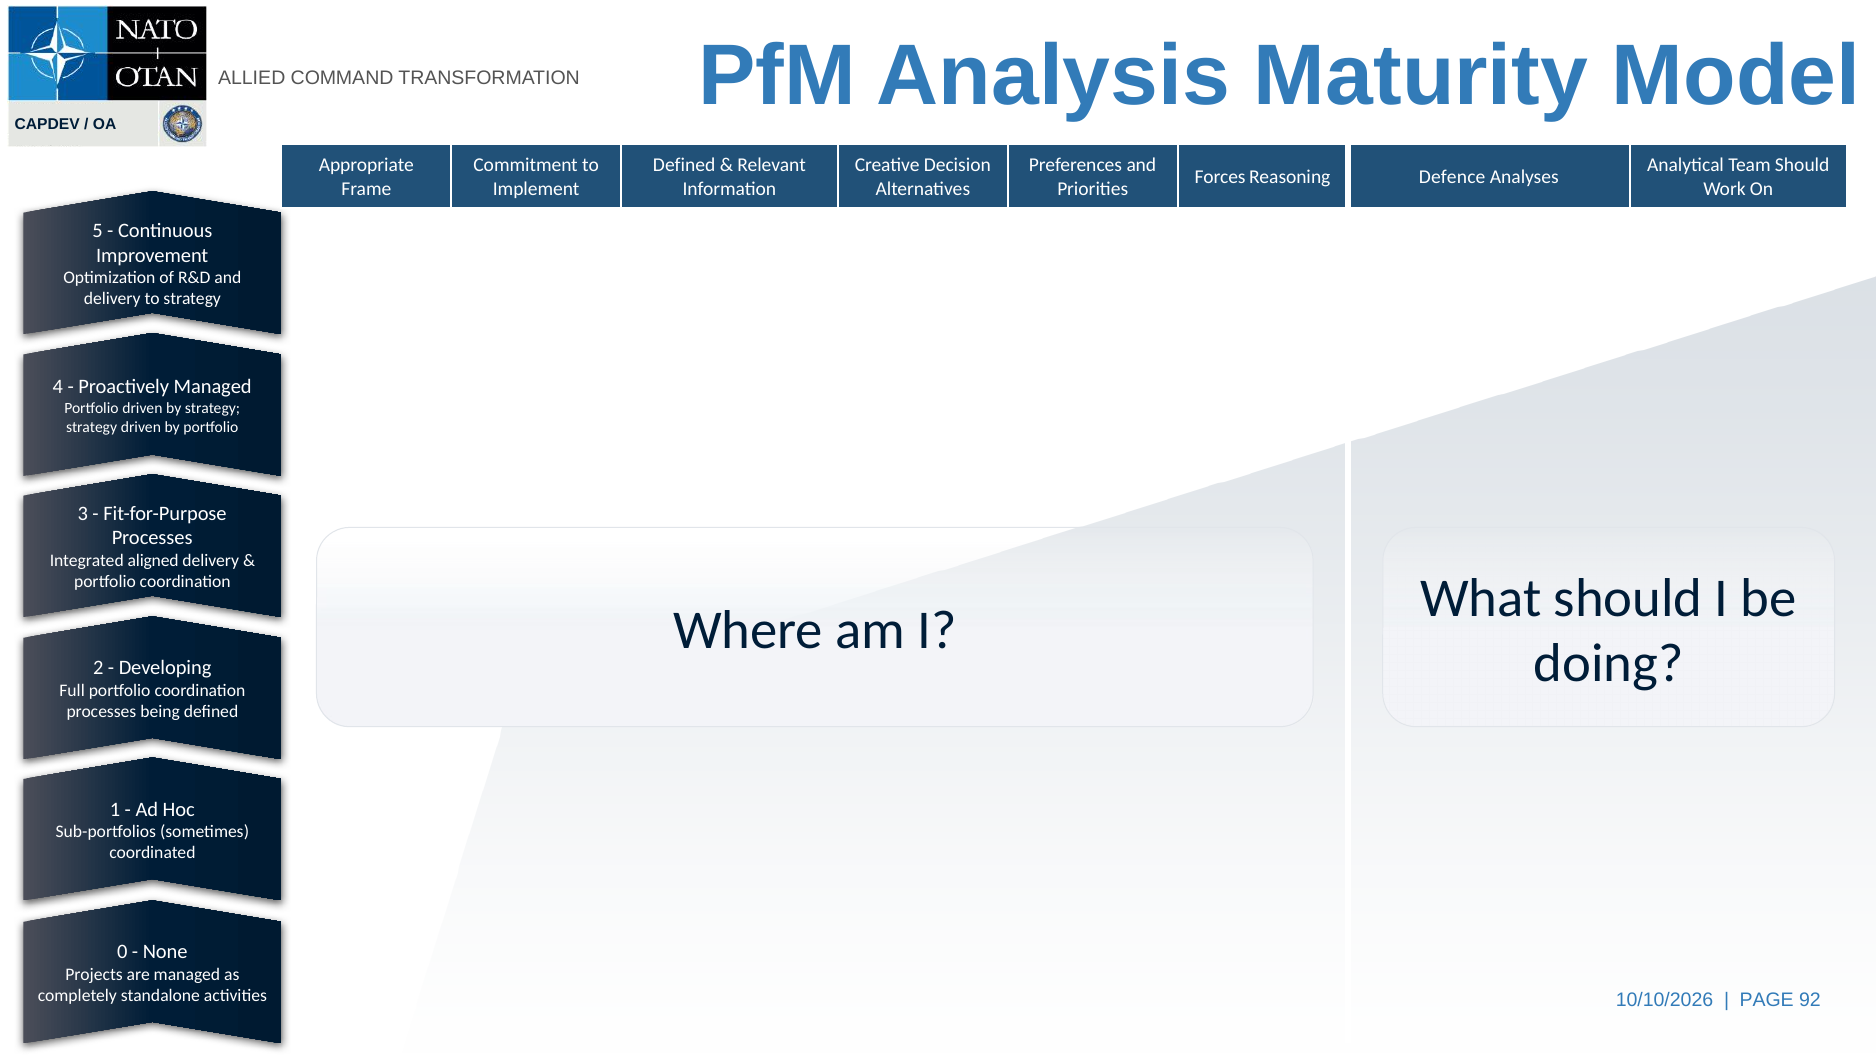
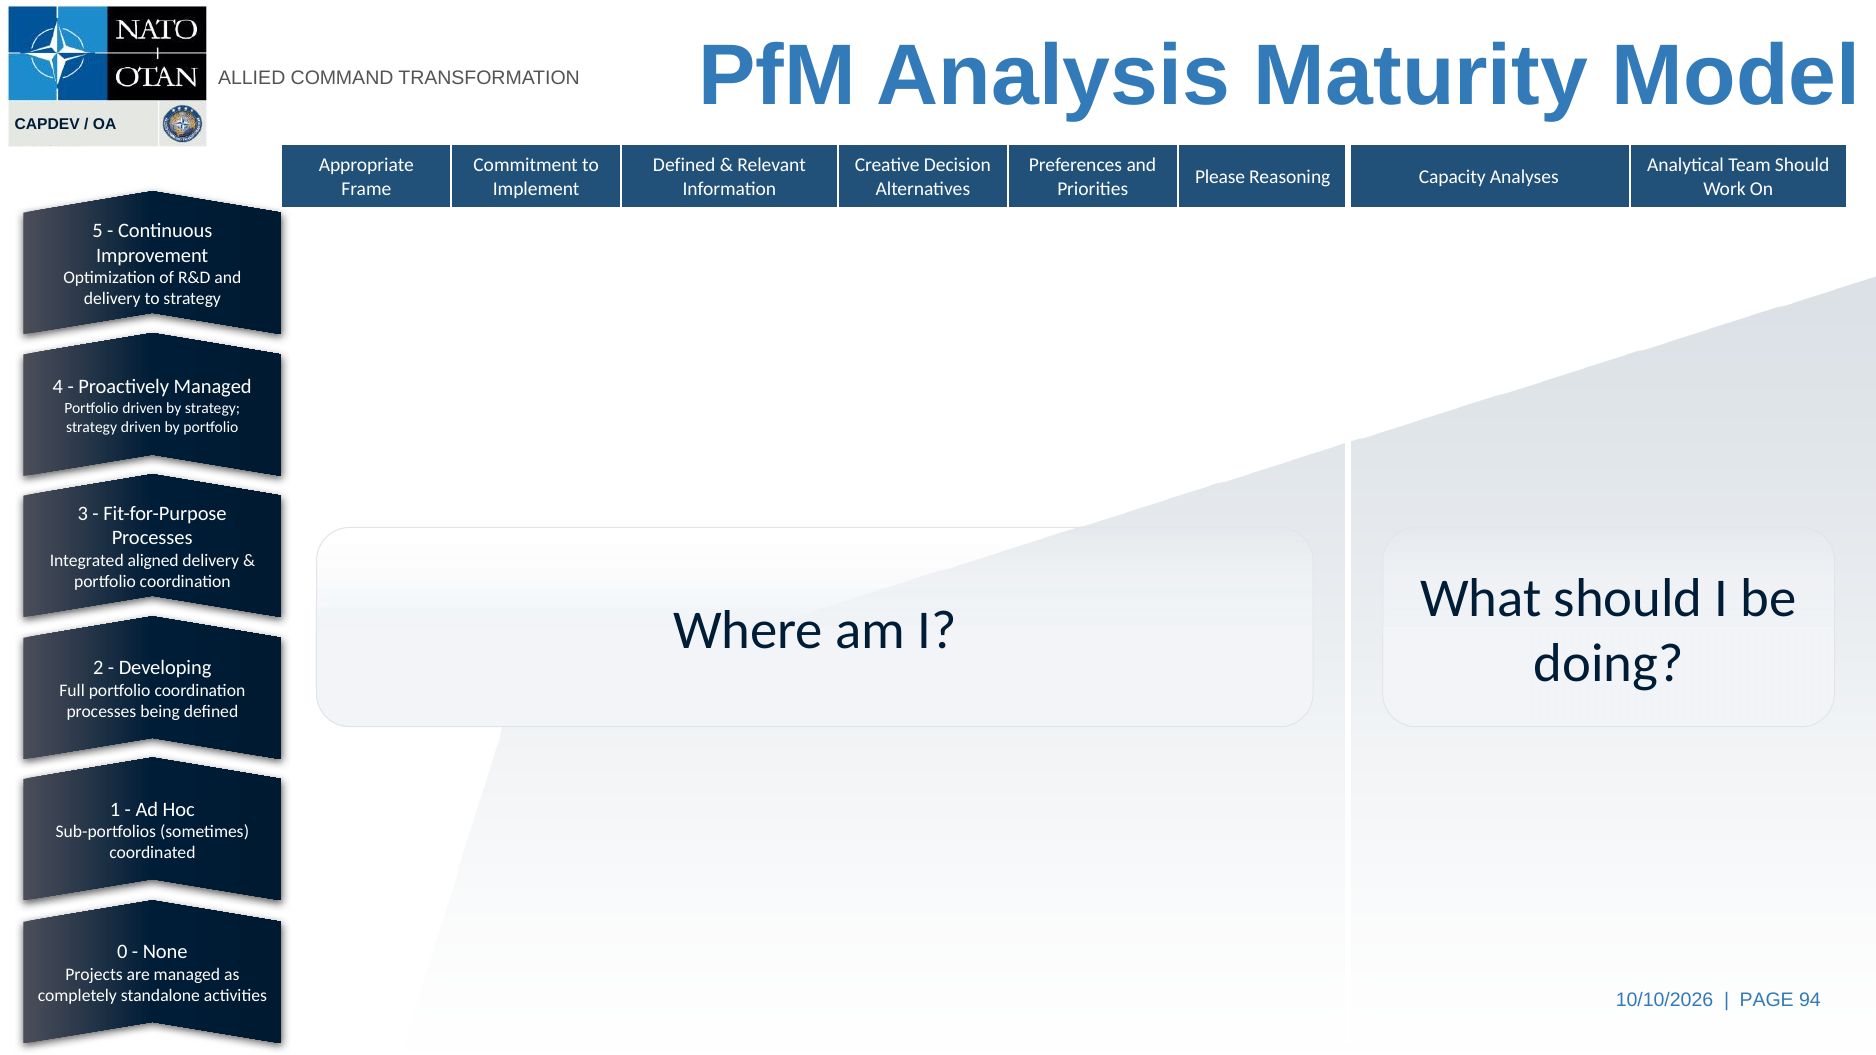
Forces: Forces -> Please
Defence: Defence -> Capacity
92: 92 -> 94
